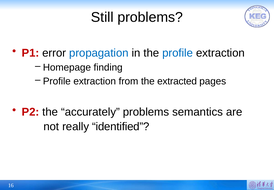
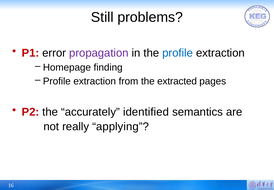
propagation colour: blue -> purple
accurately problems: problems -> identified
identified: identified -> applying
